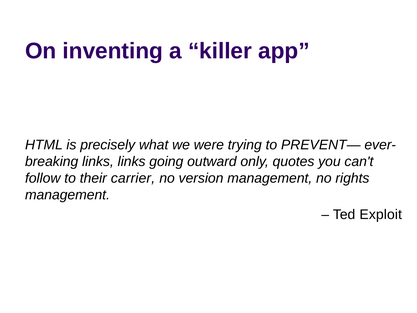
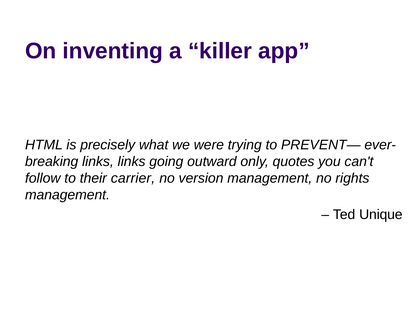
Exploit: Exploit -> Unique
